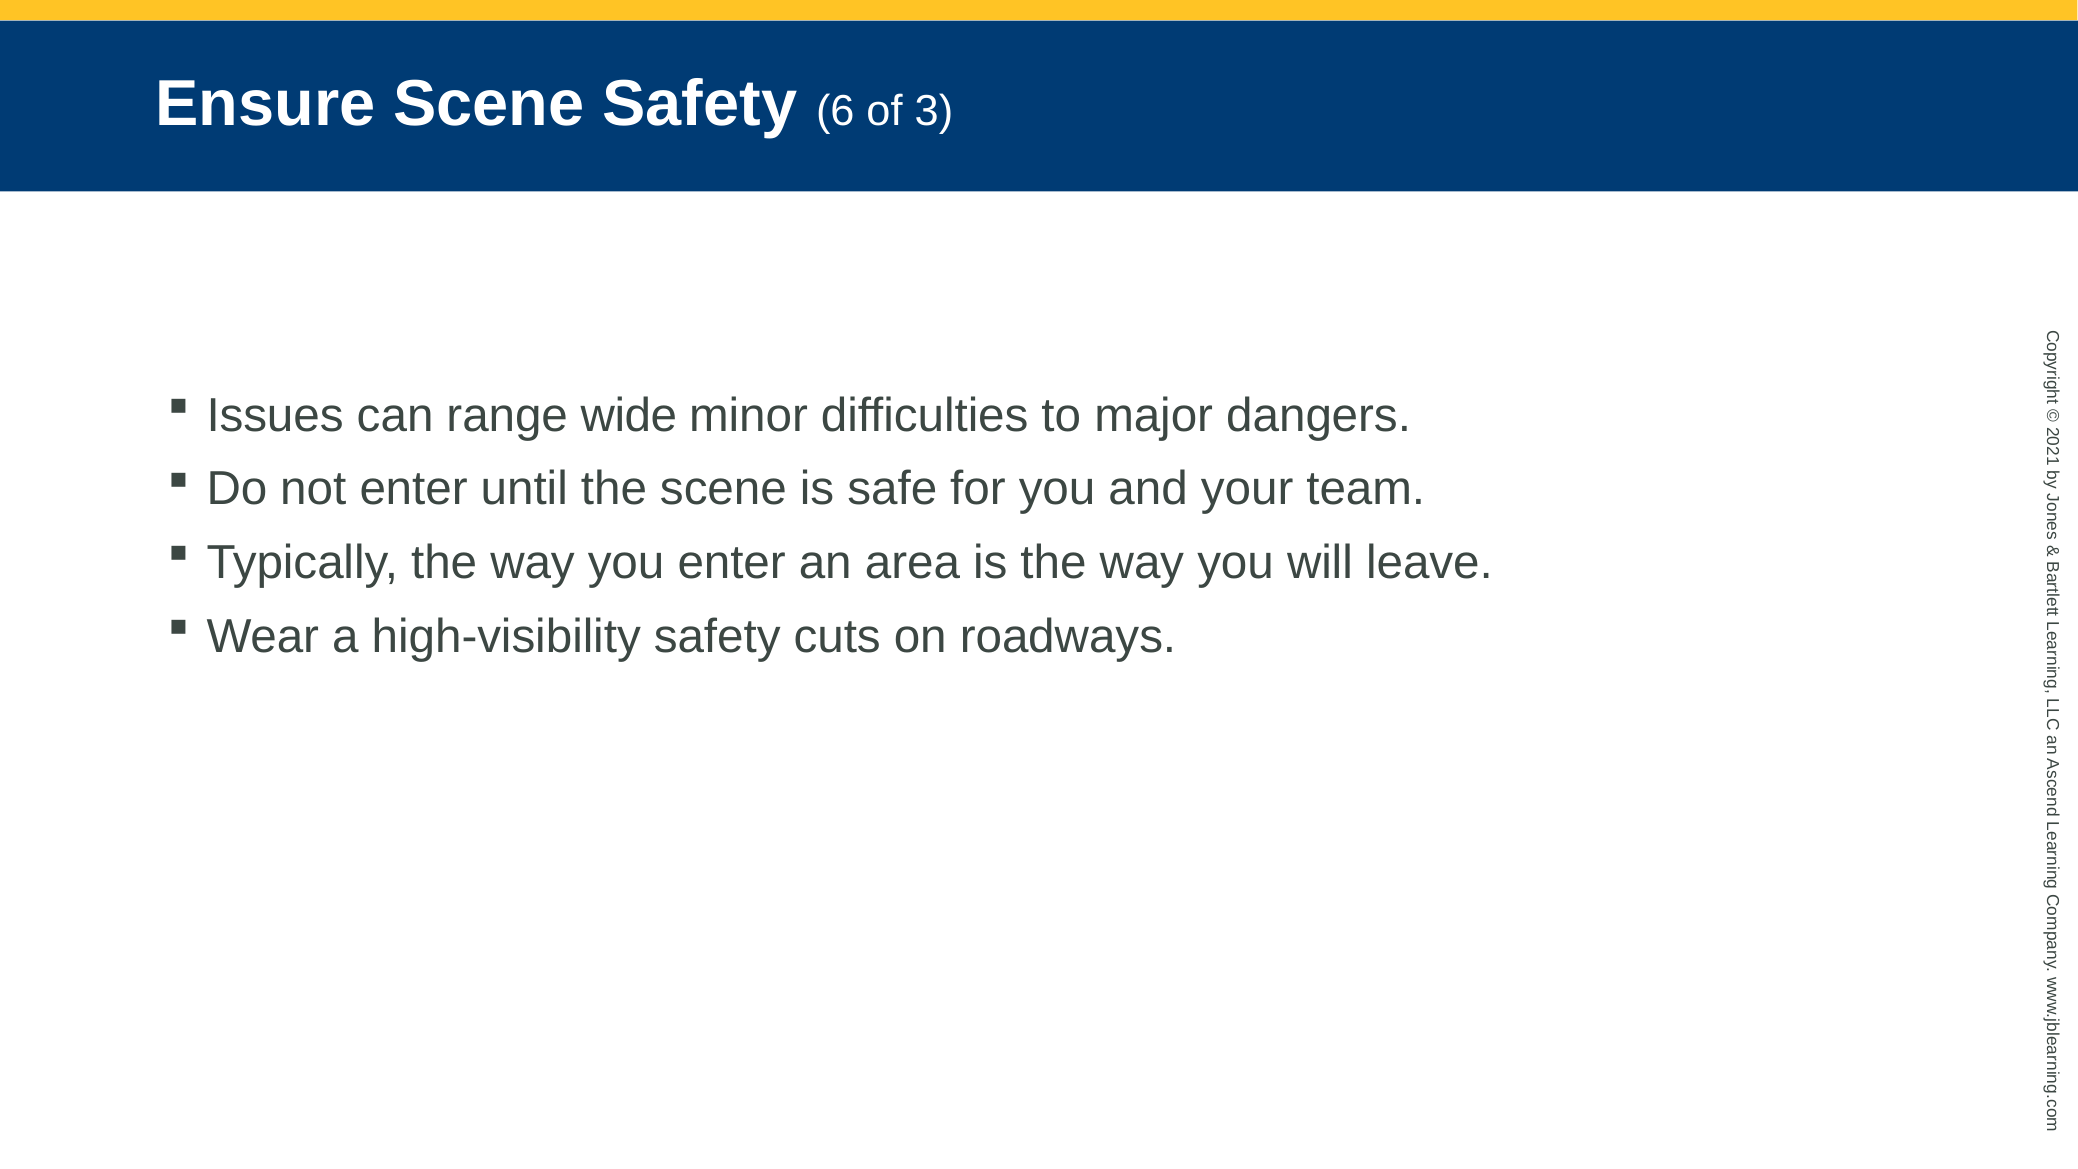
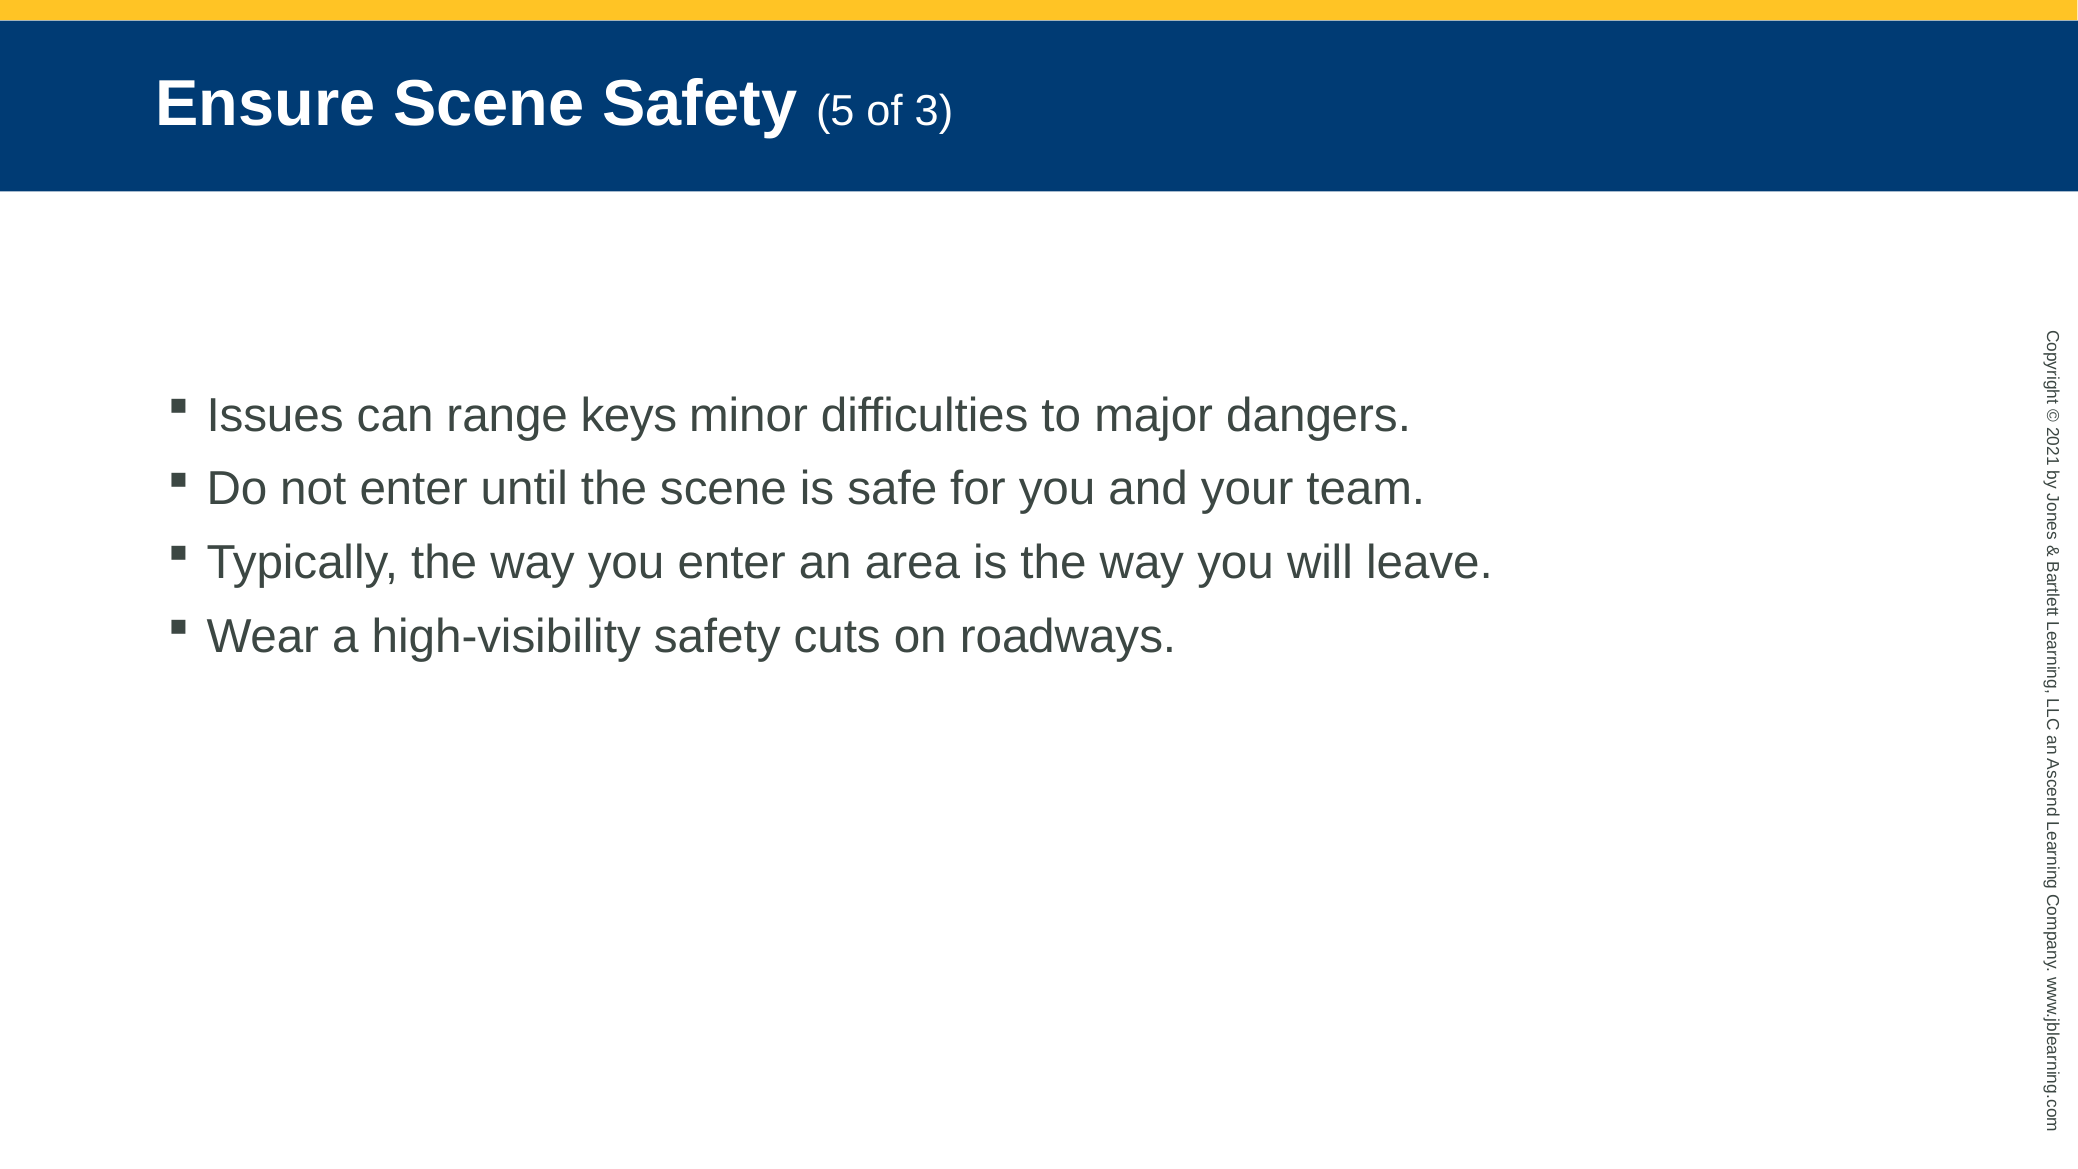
6: 6 -> 5
wide: wide -> keys
